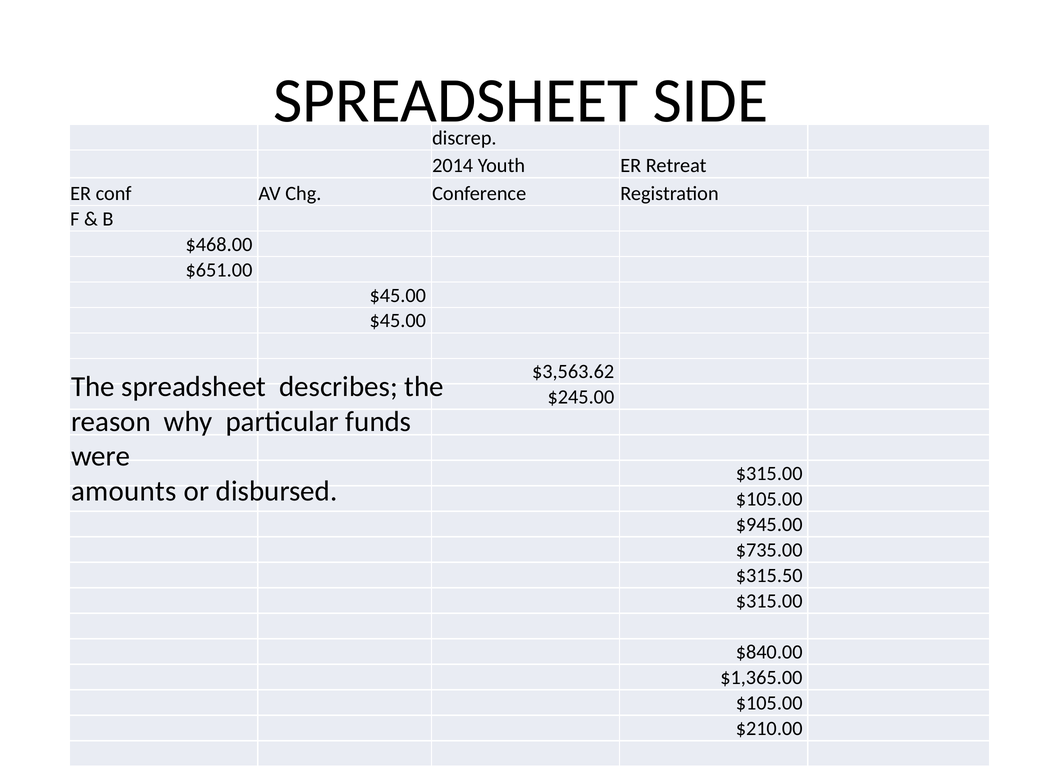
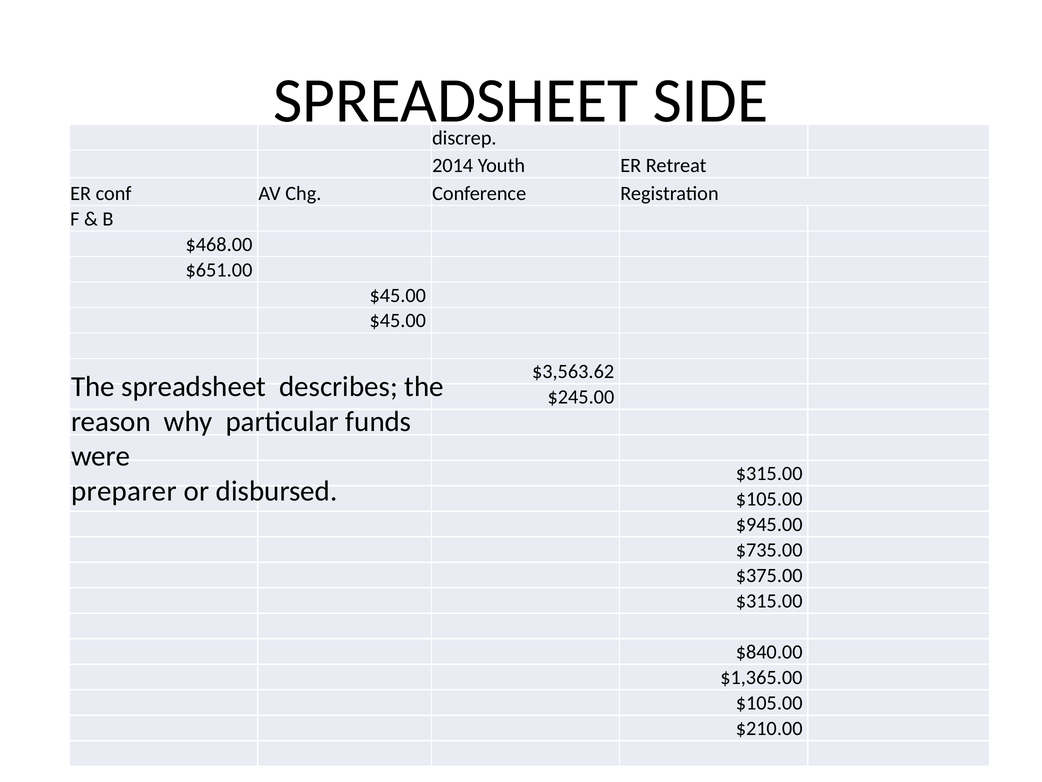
amounts: amounts -> preparer
$315.50: $315.50 -> $375.00
